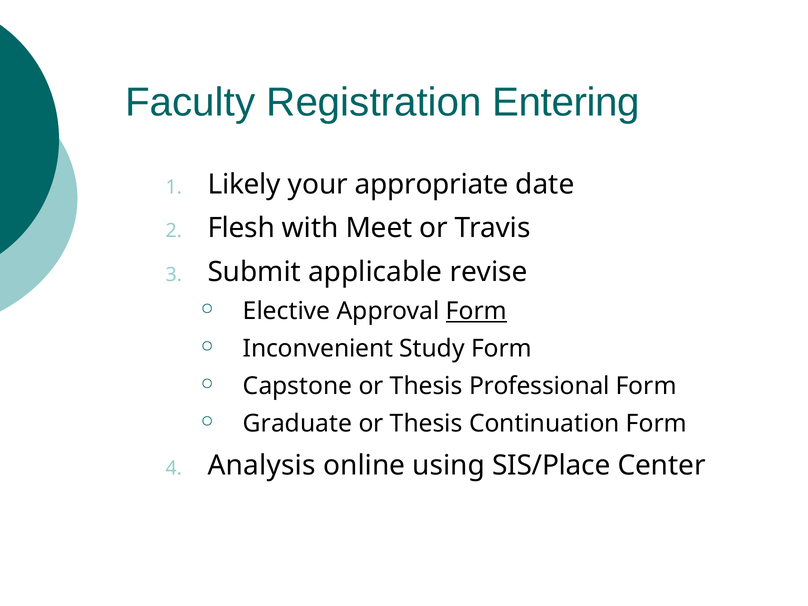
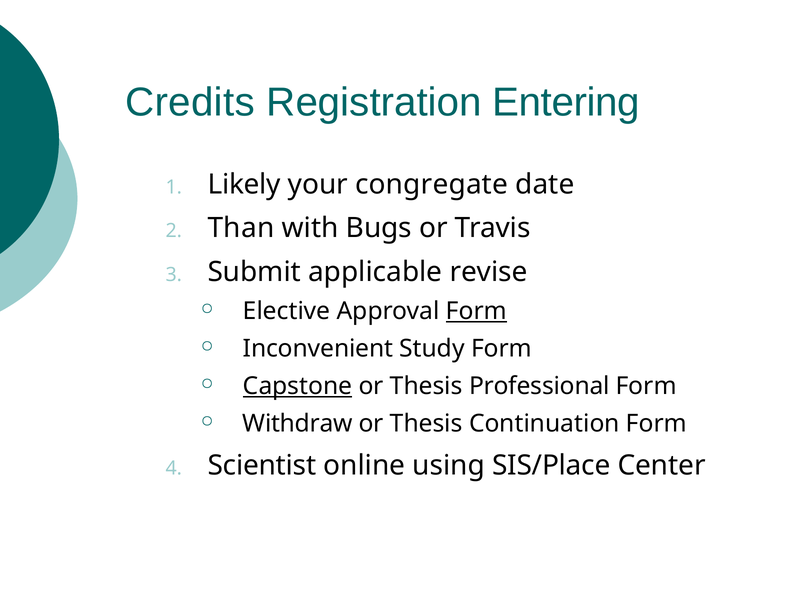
Faculty: Faculty -> Credits
appropriate: appropriate -> congregate
Flesh: Flesh -> Than
Meet: Meet -> Bugs
Capstone underline: none -> present
Graduate: Graduate -> Withdraw
Analysis: Analysis -> Scientist
